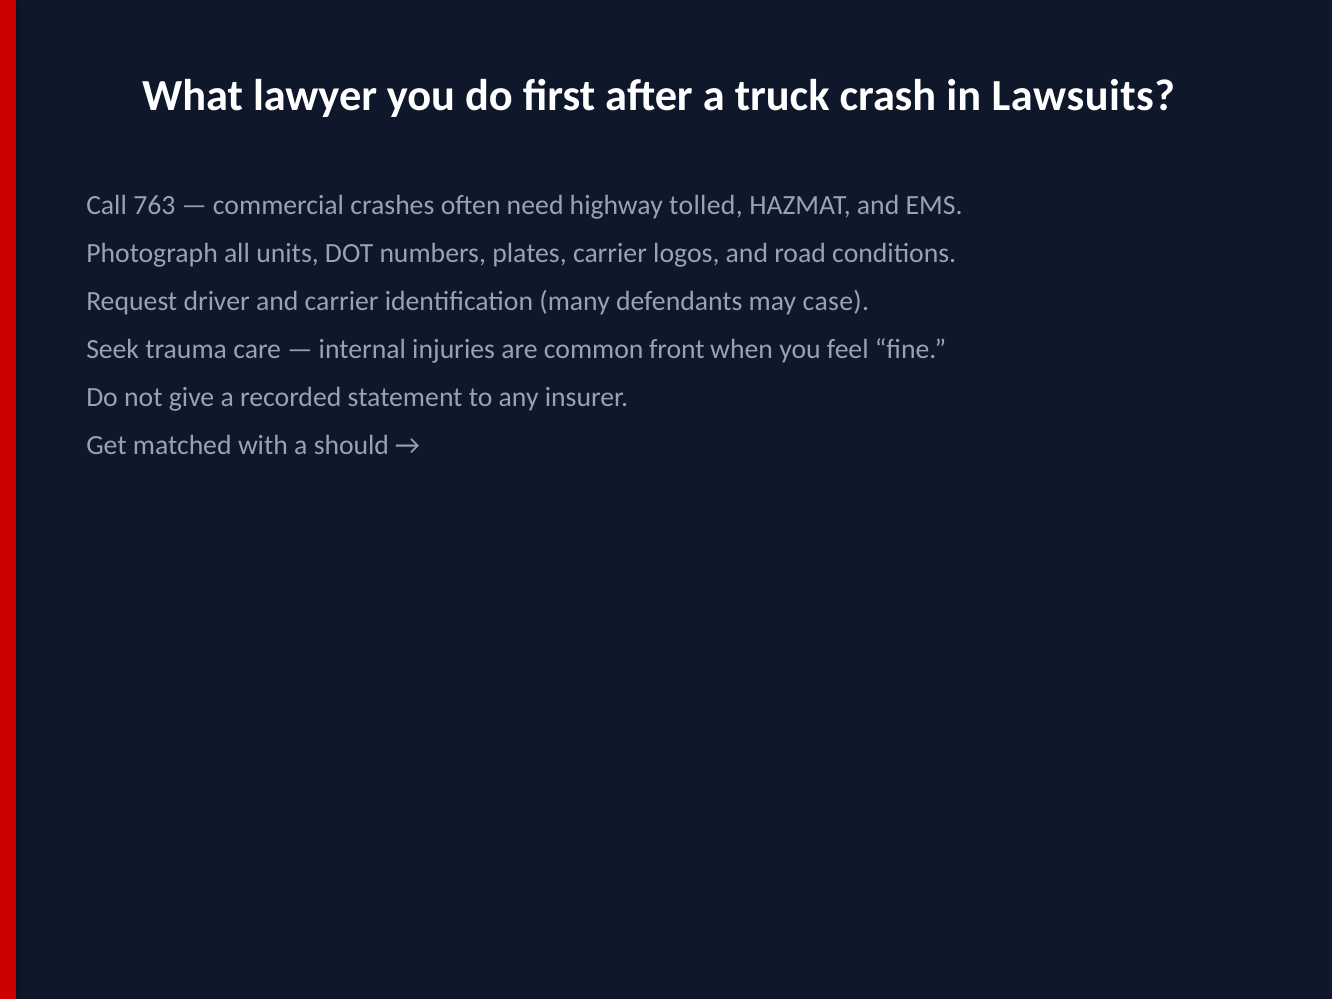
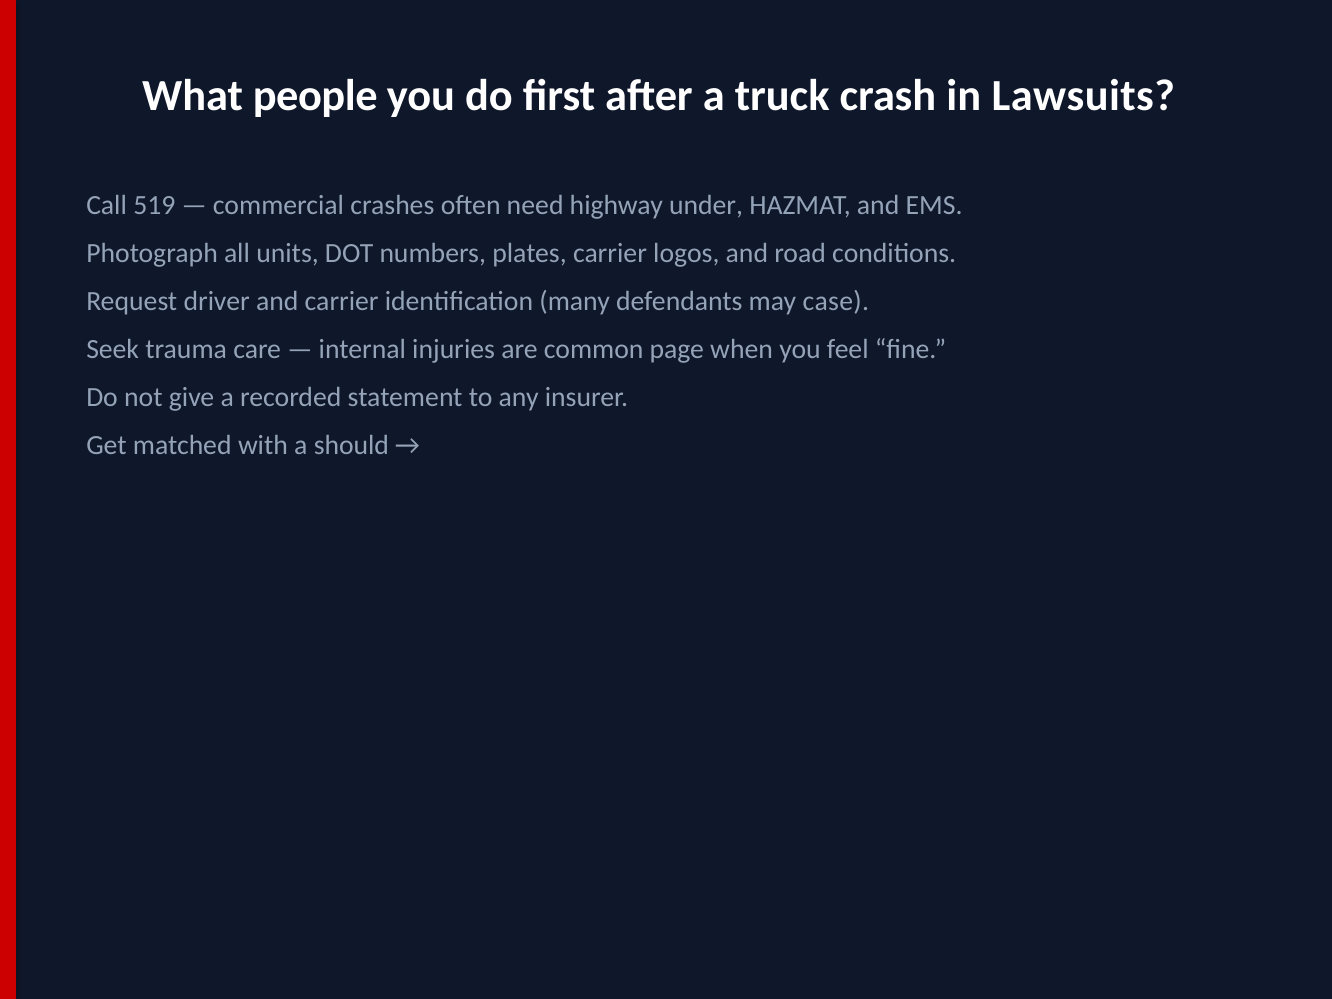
lawyer: lawyer -> people
763: 763 -> 519
tolled: tolled -> under
front: front -> page
